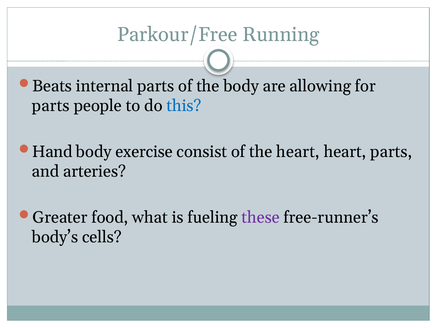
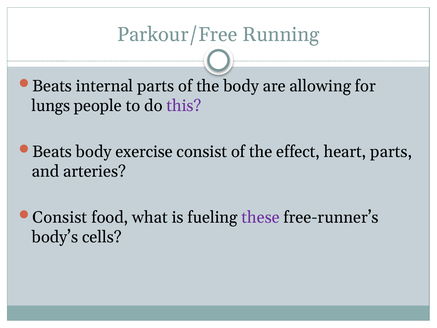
parts at (51, 106): parts -> lungs
this colour: blue -> purple
Hand at (52, 152): Hand -> Beats
the heart: heart -> effect
Greater at (60, 217): Greater -> Consist
